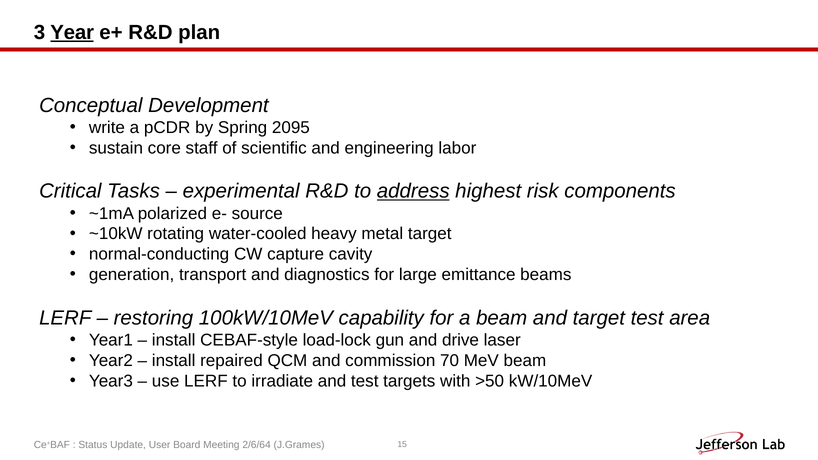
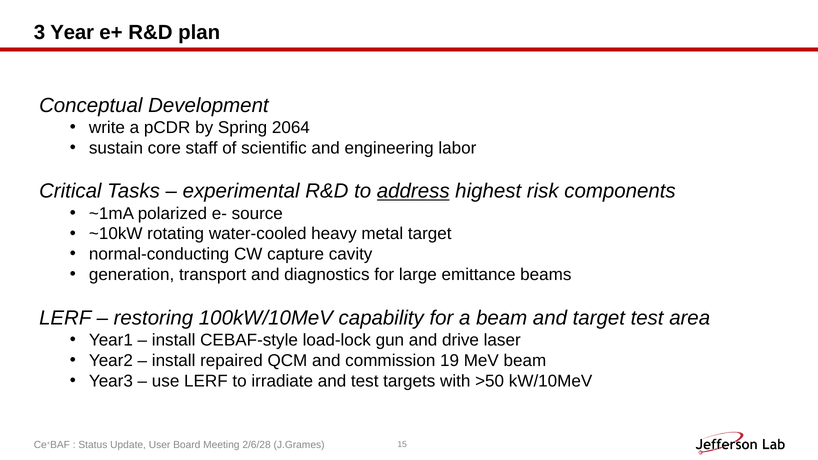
Year underline: present -> none
2095: 2095 -> 2064
70: 70 -> 19
2/6/64: 2/6/64 -> 2/6/28
